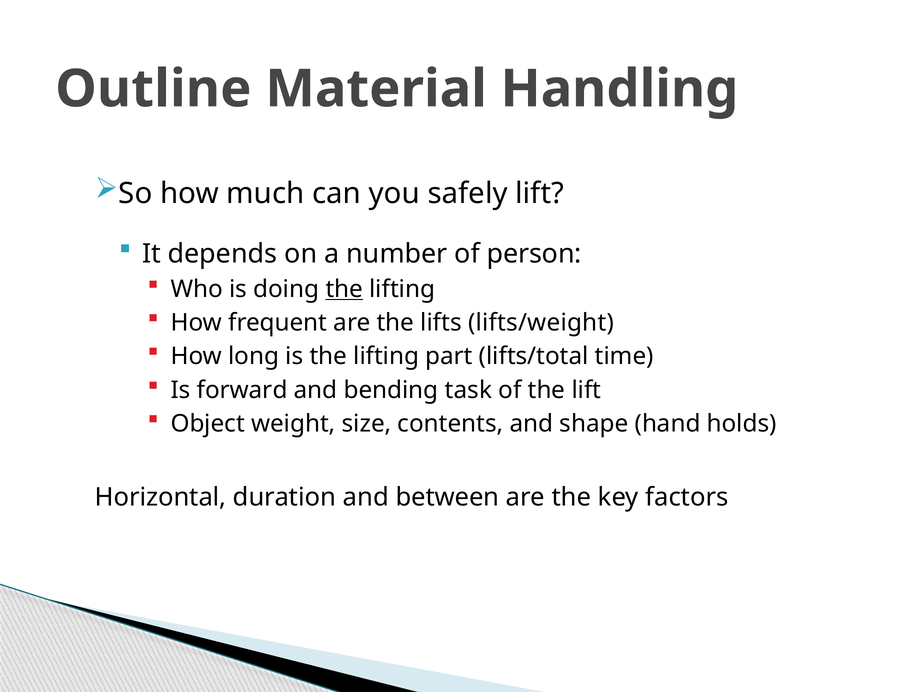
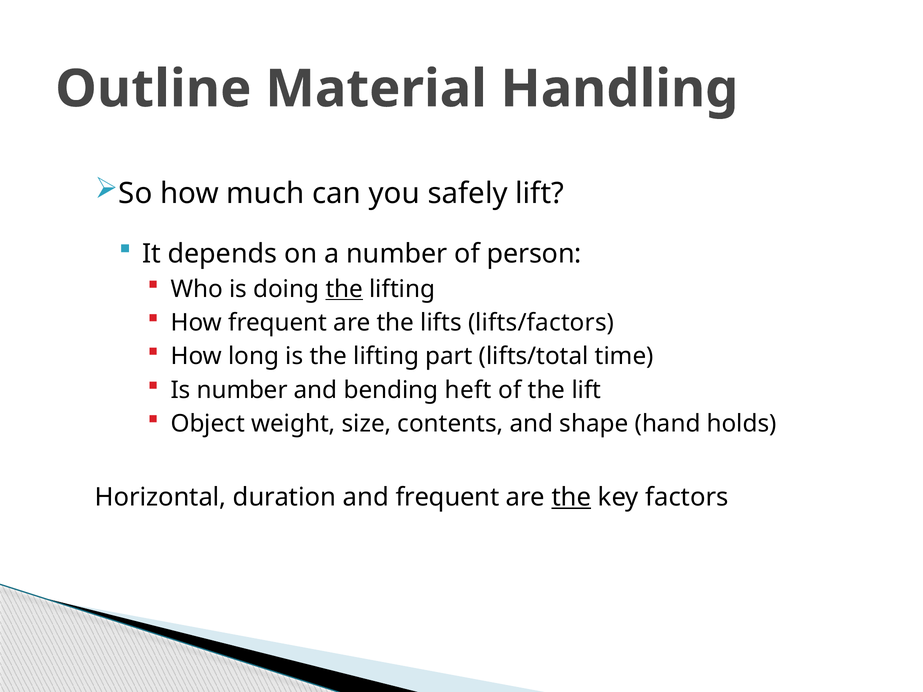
lifts/weight: lifts/weight -> lifts/factors
Is forward: forward -> number
task: task -> heft
and between: between -> frequent
the at (571, 498) underline: none -> present
